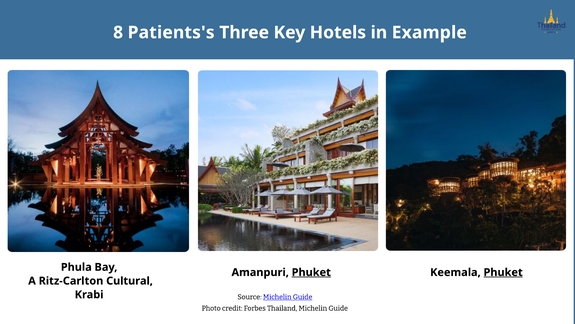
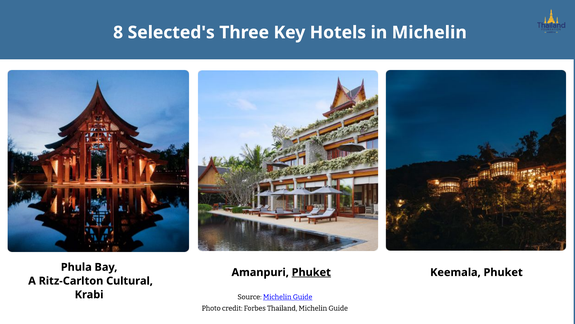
Patients's: Patients's -> Selected's
in Example: Example -> Michelin
Phuket at (503, 272) underline: present -> none
